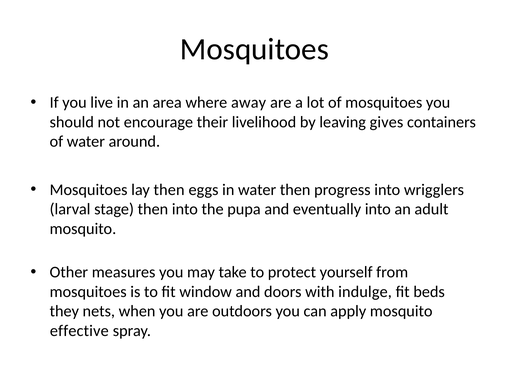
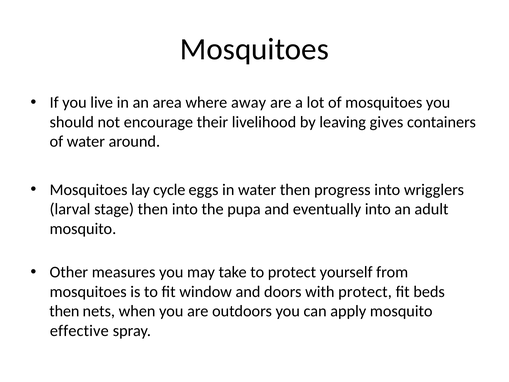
lay then: then -> cycle
with indulge: indulge -> protect
they at (64, 311): they -> then
